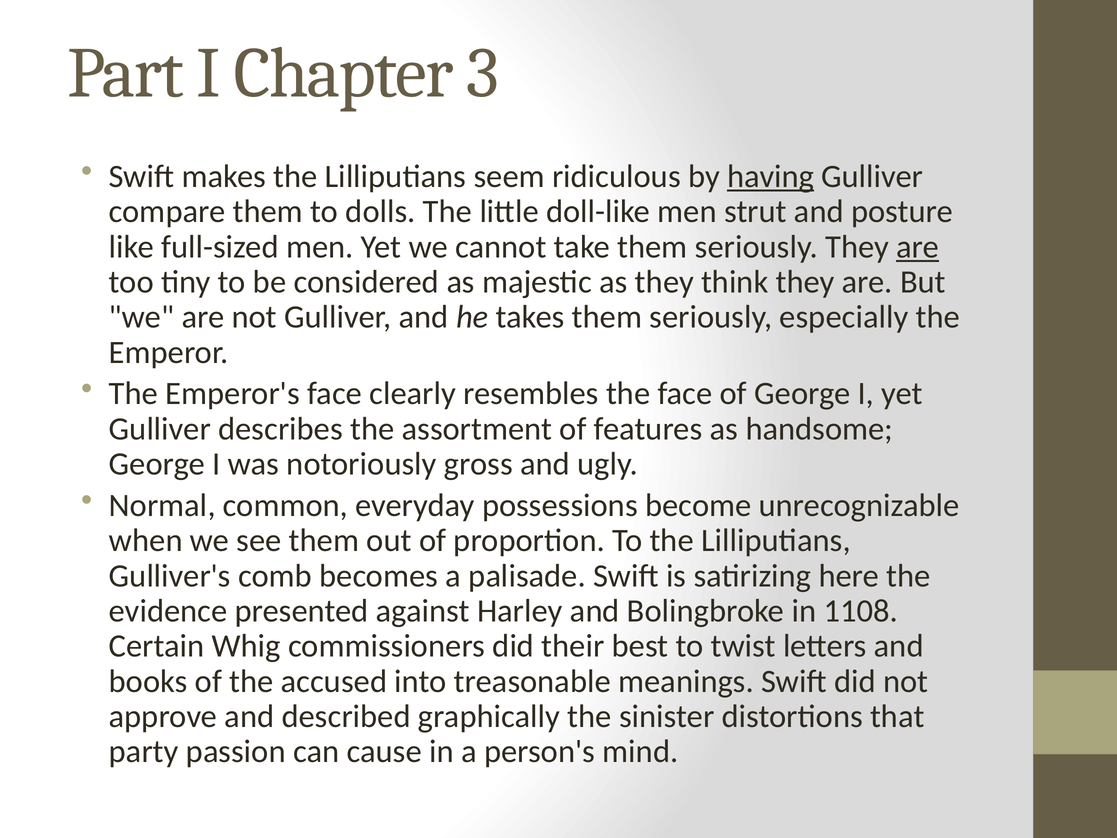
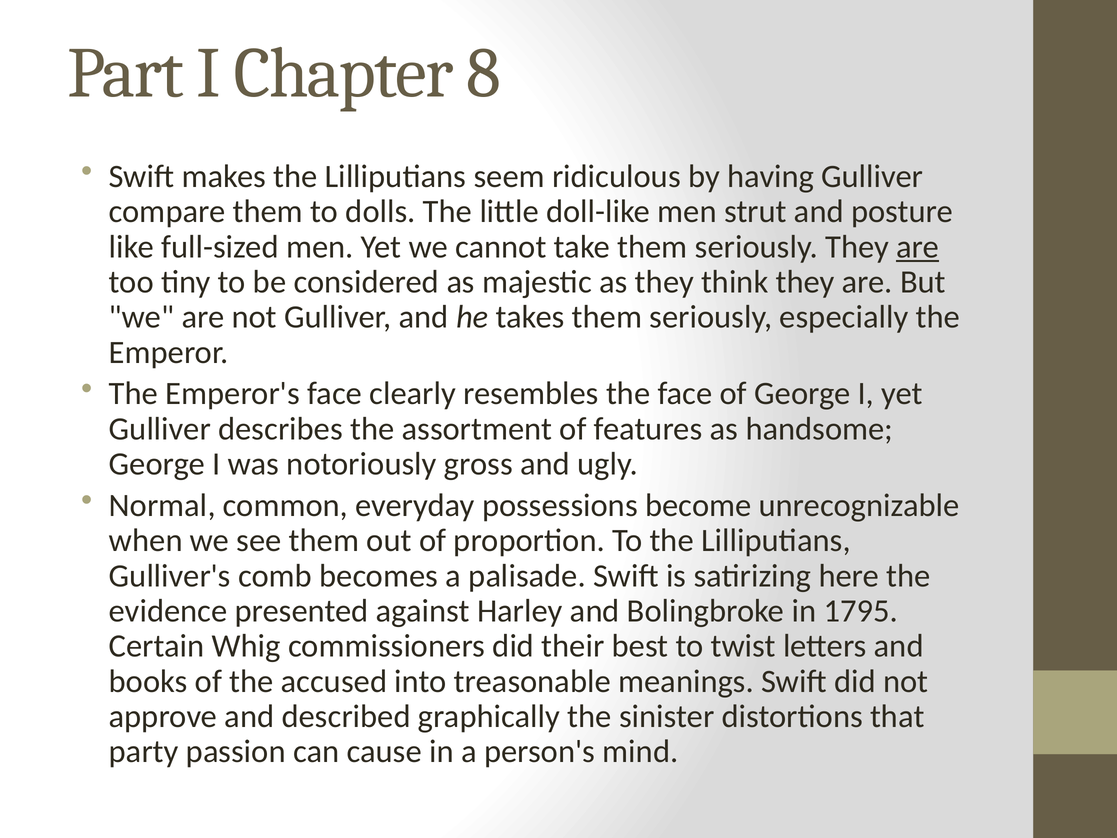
3: 3 -> 8
having underline: present -> none
1108: 1108 -> 1795
